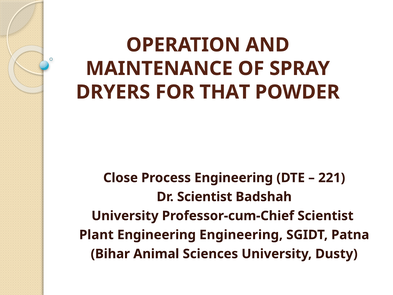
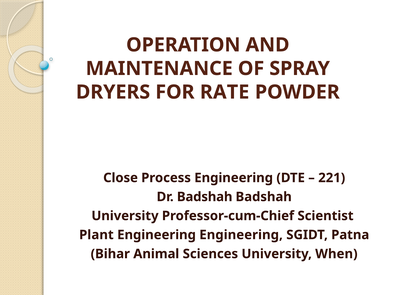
THAT: THAT -> RATE
Dr Scientist: Scientist -> Badshah
Dusty: Dusty -> When
